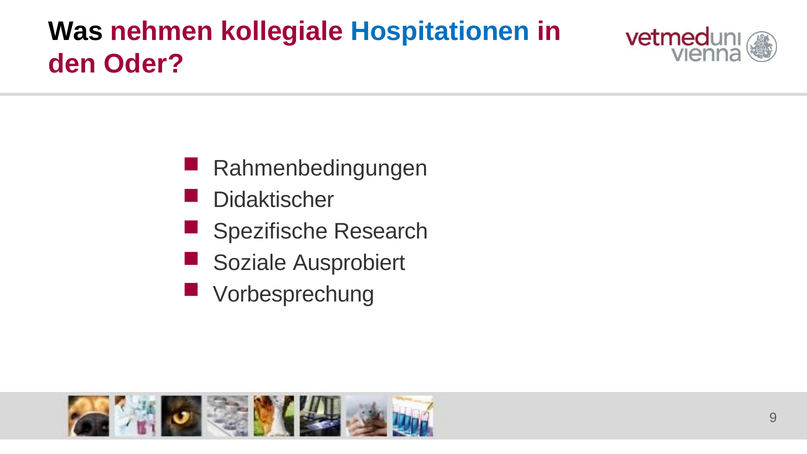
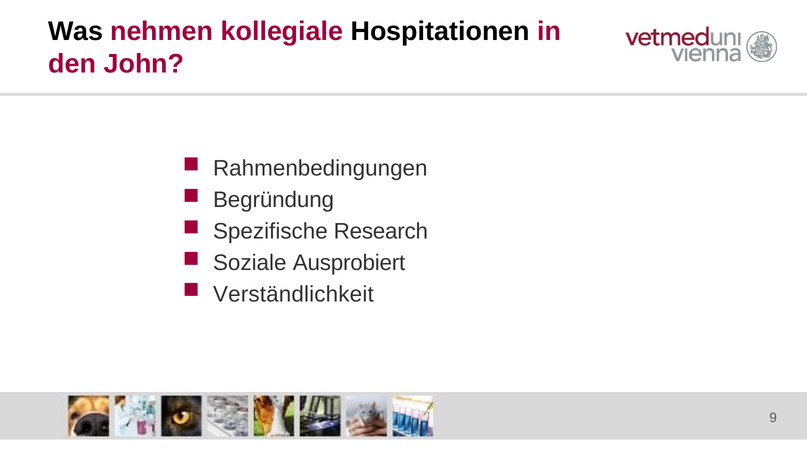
Hospitationen colour: blue -> black
Oder: Oder -> John
Didaktischer: Didaktischer -> Begründung
Vorbesprechung: Vorbesprechung -> Verständlichkeit
